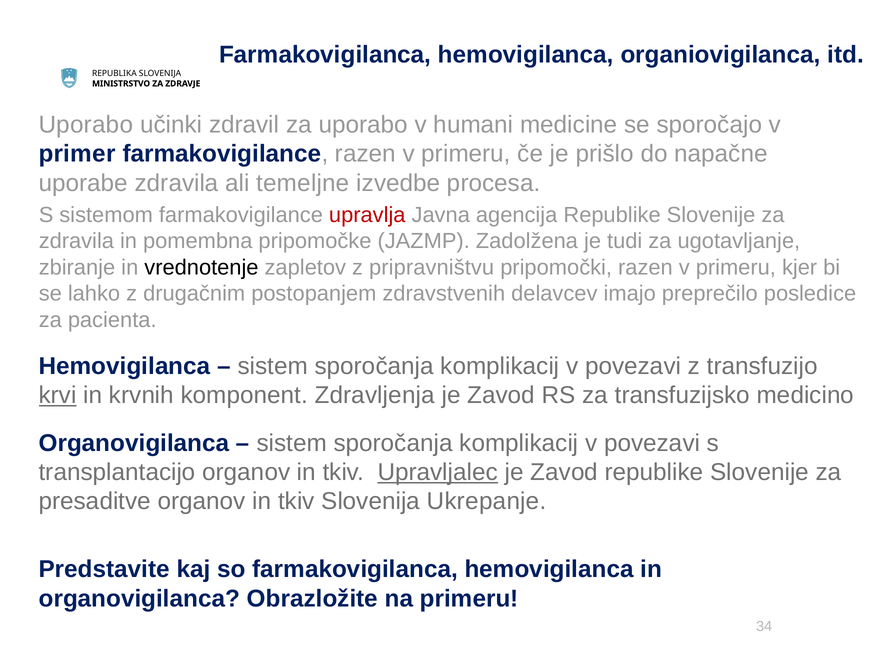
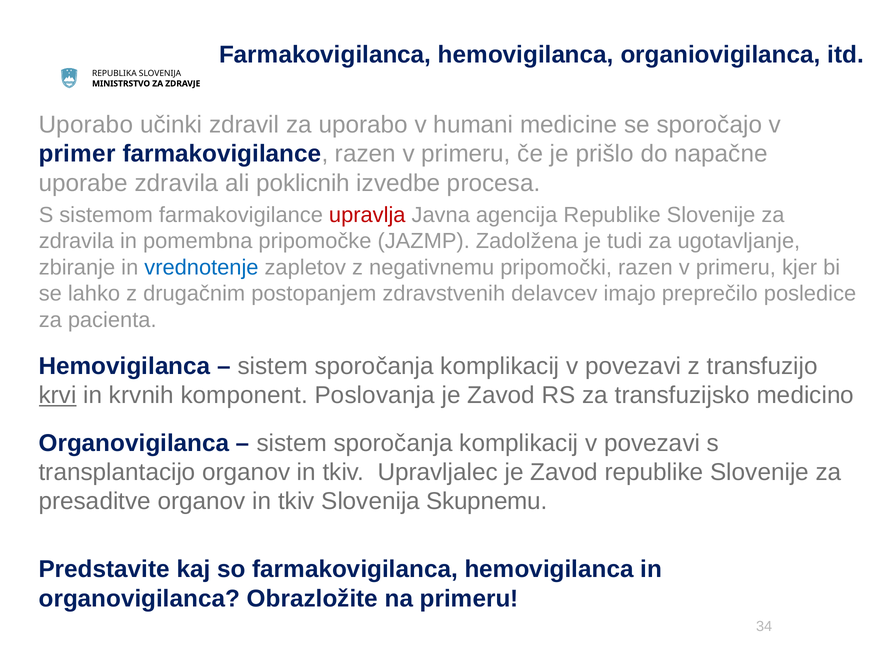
temeljne: temeljne -> poklicnih
vrednotenje colour: black -> blue
pripravništvu: pripravništvu -> negativnemu
Zdravljenja: Zdravljenja -> Poslovanja
Upravljalec underline: present -> none
Ukrepanje: Ukrepanje -> Skupnemu
